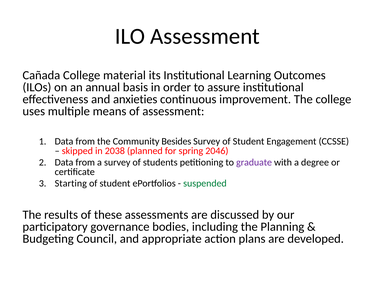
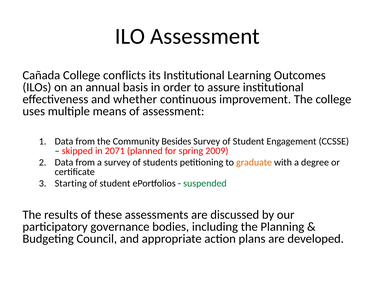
material: material -> conflicts
anxieties: anxieties -> whether
2038: 2038 -> 2071
2046: 2046 -> 2009
graduate colour: purple -> orange
